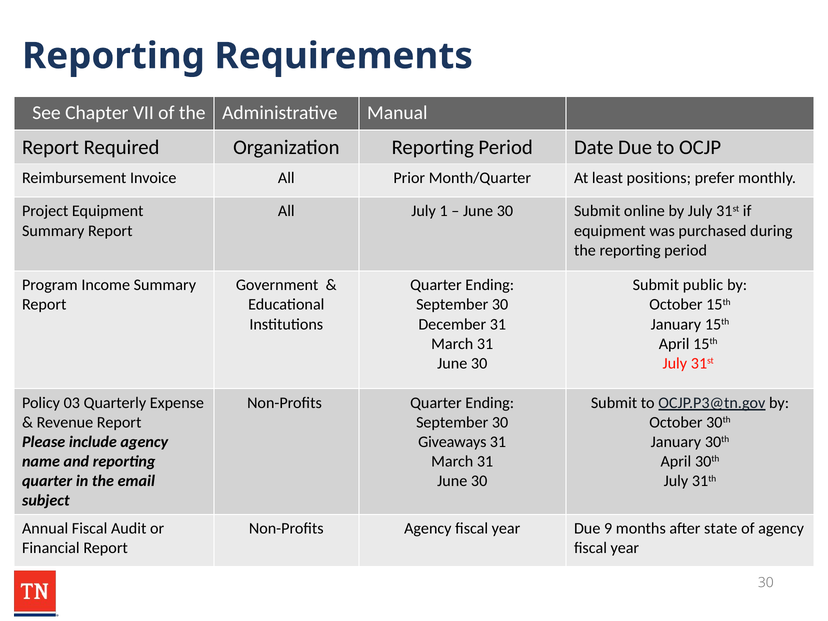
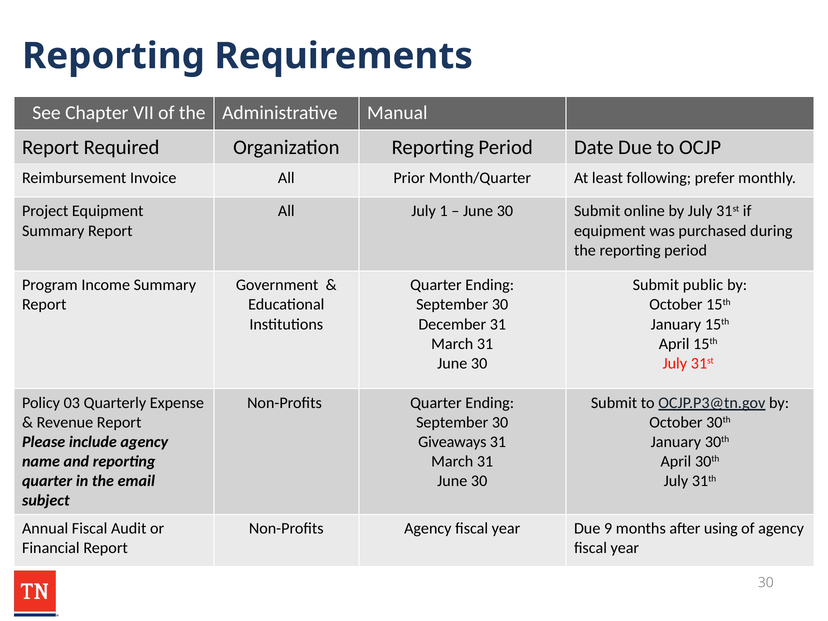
positions: positions -> following
state: state -> using
